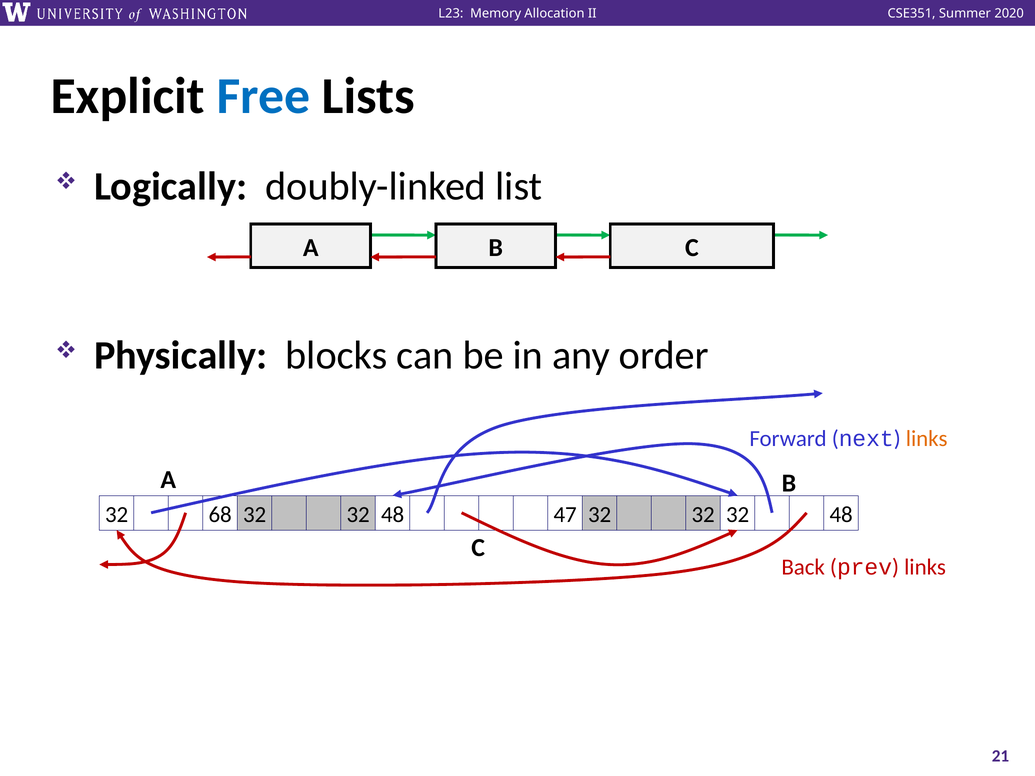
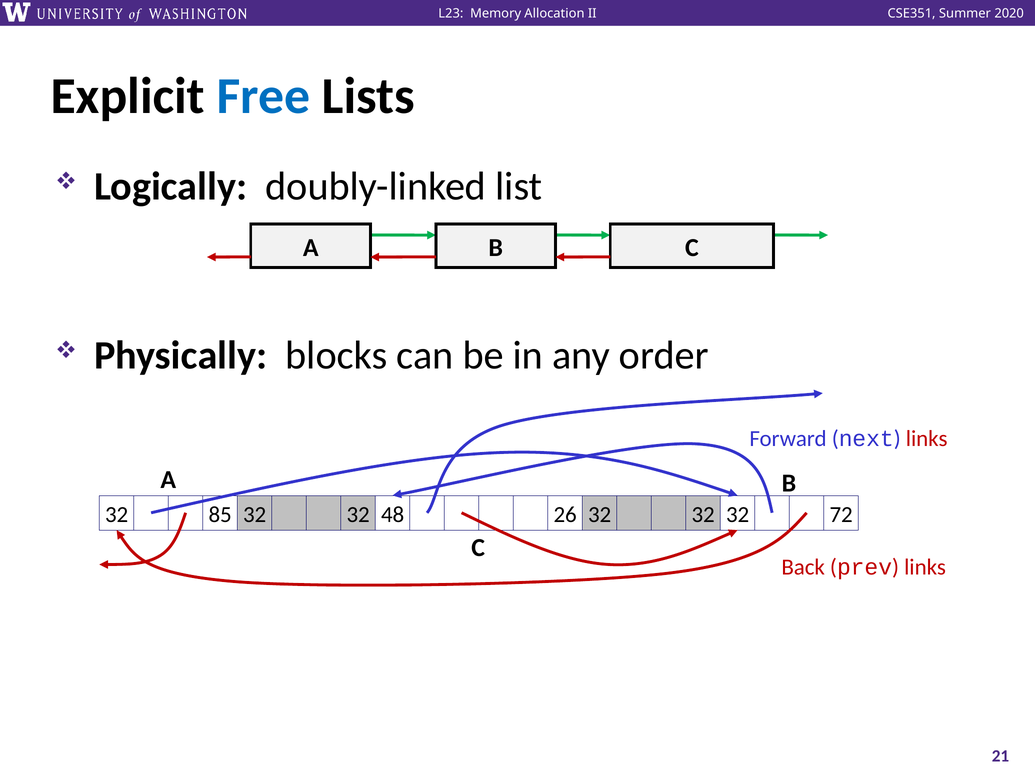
links at (927, 439) colour: orange -> red
68: 68 -> 85
47: 47 -> 26
32 48: 48 -> 72
